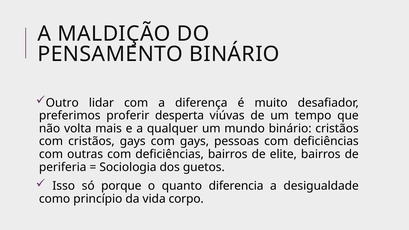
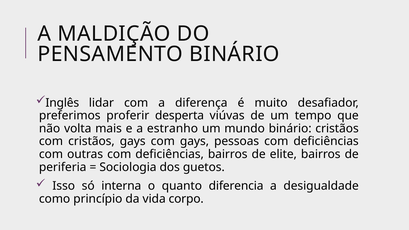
Outro: Outro -> Inglês
qualquer: qualquer -> estranho
porque: porque -> interna
